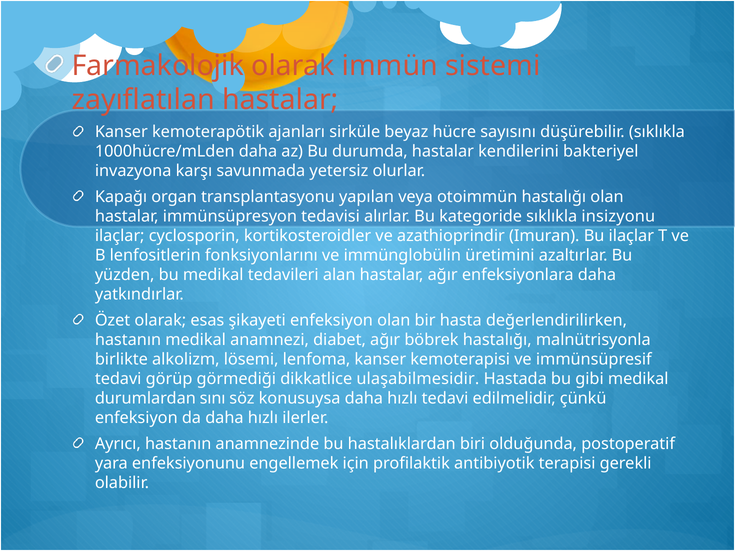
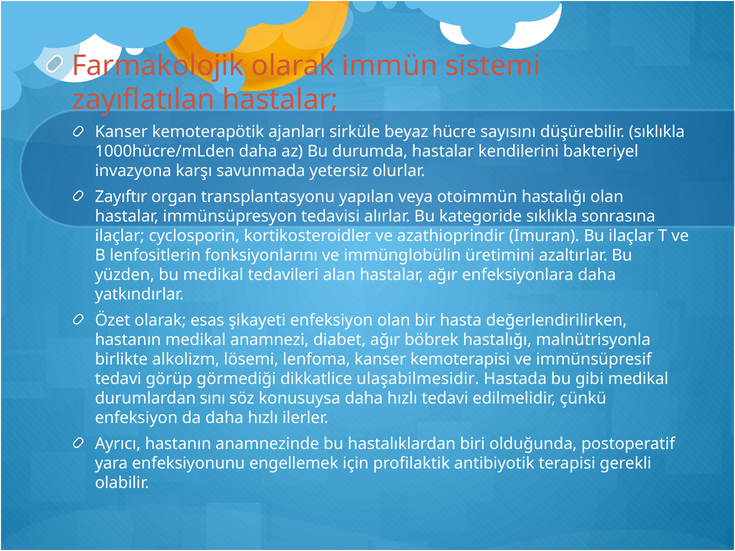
Kapağı: Kapağı -> Zayıftır
insizyonu: insizyonu -> sonrasına
